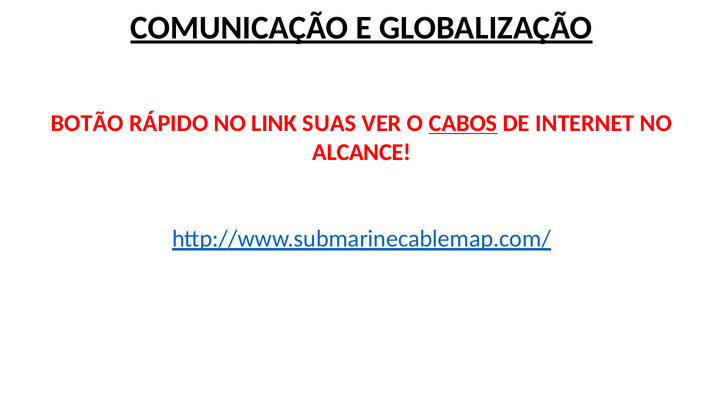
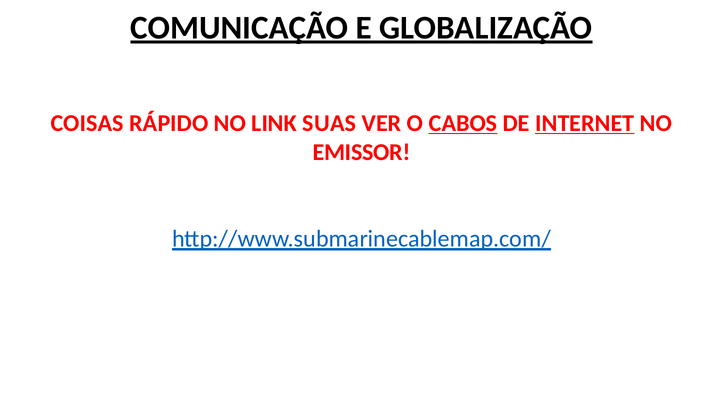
BOTÃO: BOTÃO -> COISAS
INTERNET underline: none -> present
ALCANCE: ALCANCE -> EMISSOR
